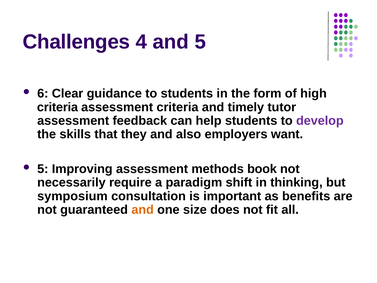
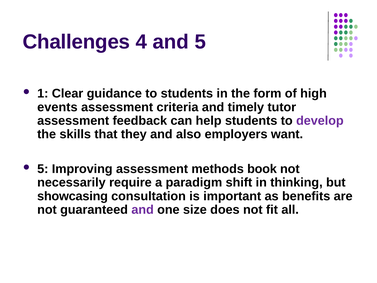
6: 6 -> 1
criteria at (58, 107): criteria -> events
symposium: symposium -> showcasing
and at (143, 210) colour: orange -> purple
